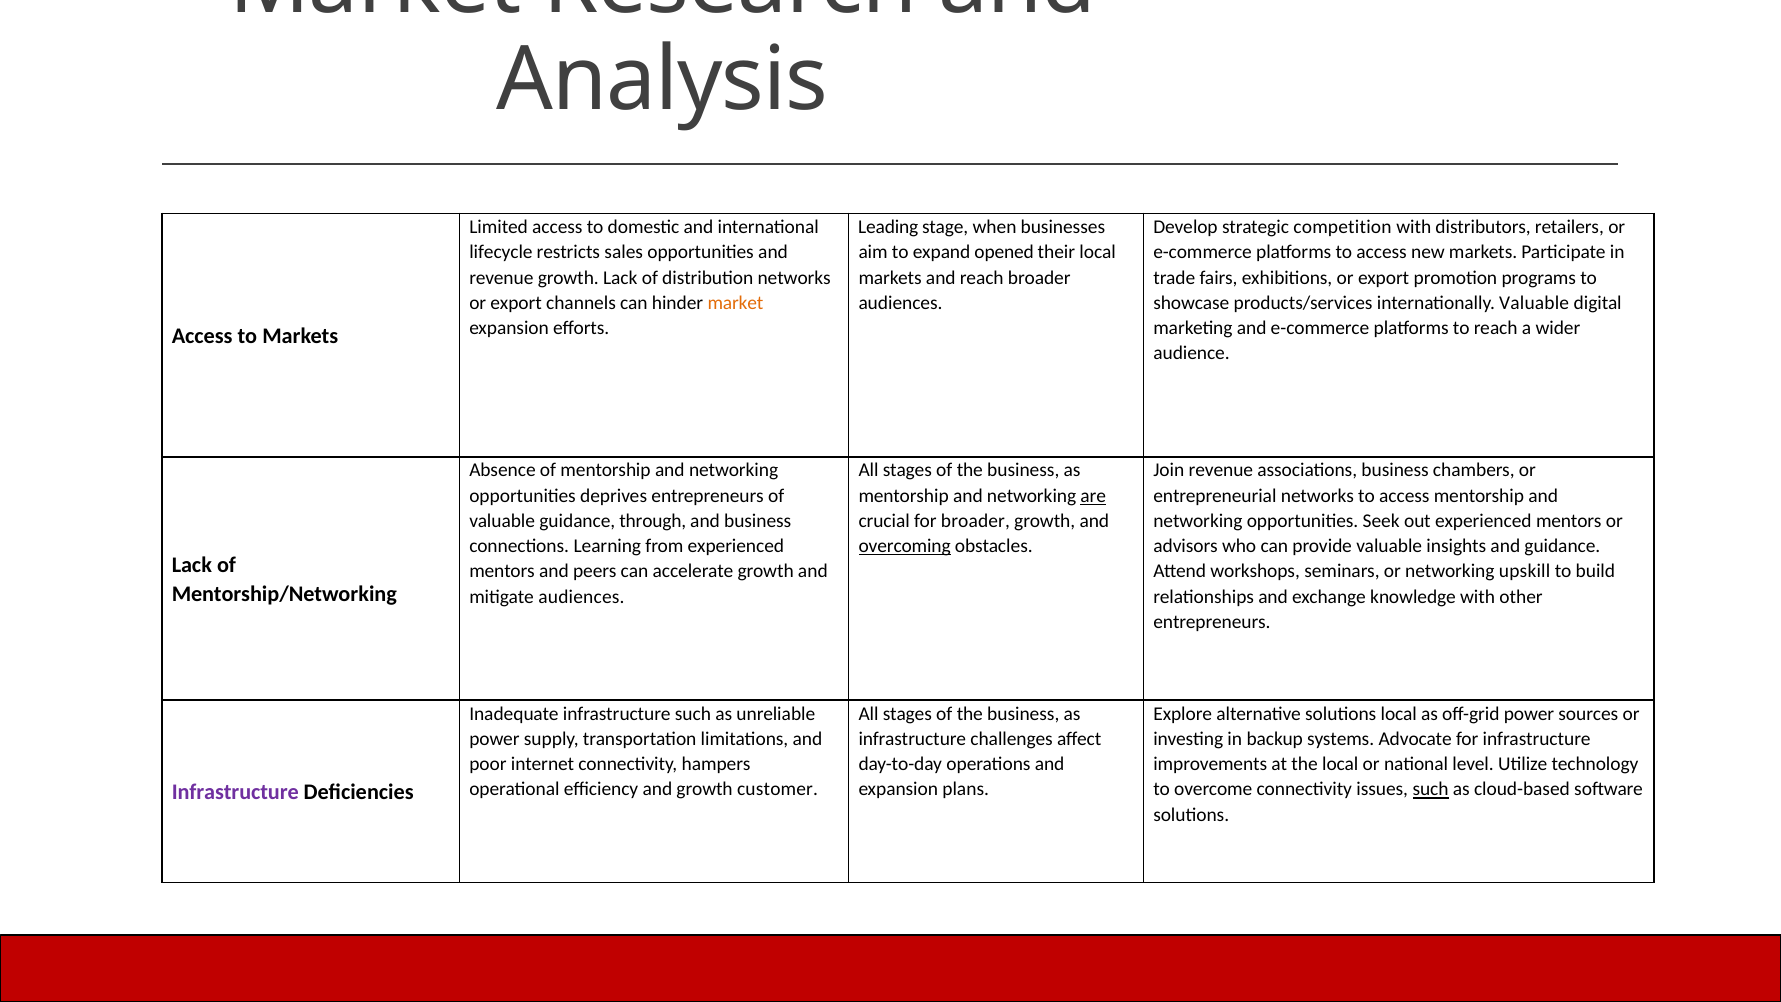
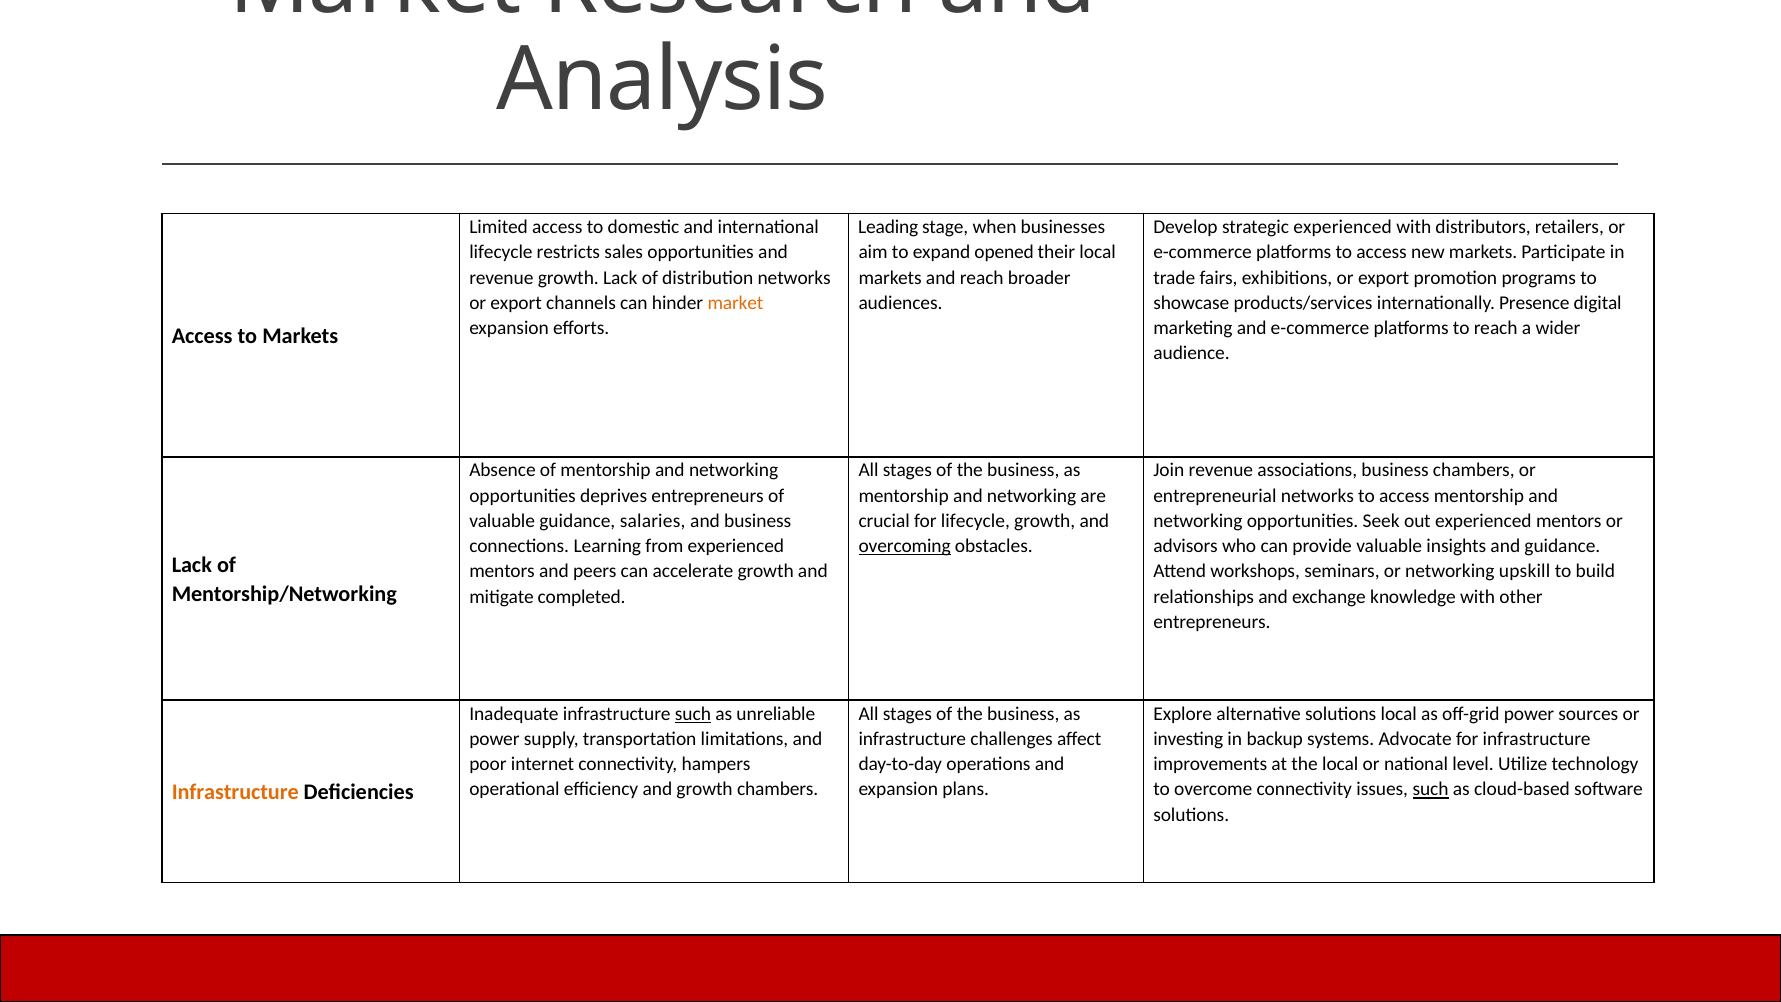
strategic competition: competition -> experienced
internationally Valuable: Valuable -> Presence
are underline: present -> none
through: through -> salaries
for broader: broader -> lifecycle
mitigate audiences: audiences -> completed
such at (693, 714) underline: none -> present
growth customer: customer -> chambers
Infrastructure at (235, 792) colour: purple -> orange
